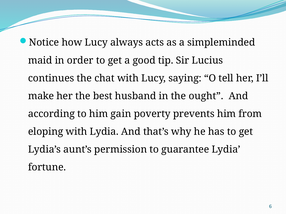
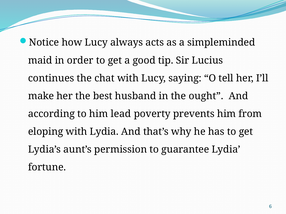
gain: gain -> lead
